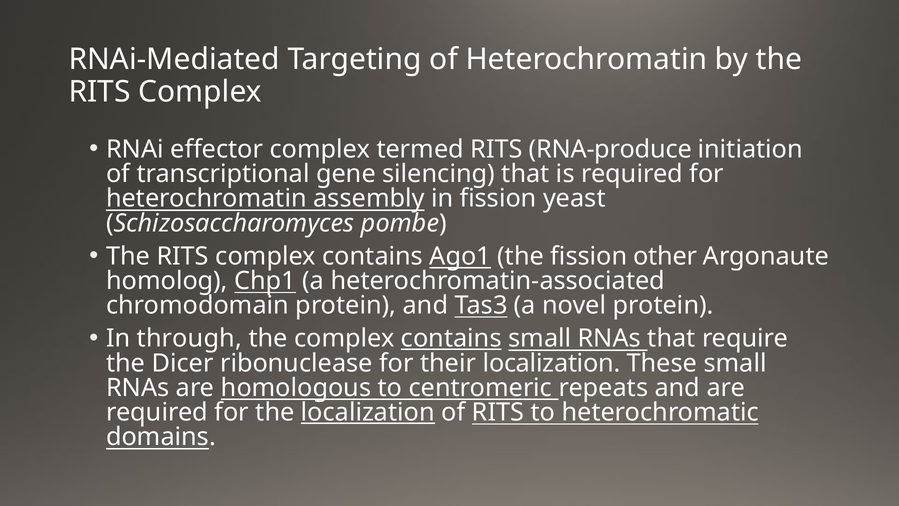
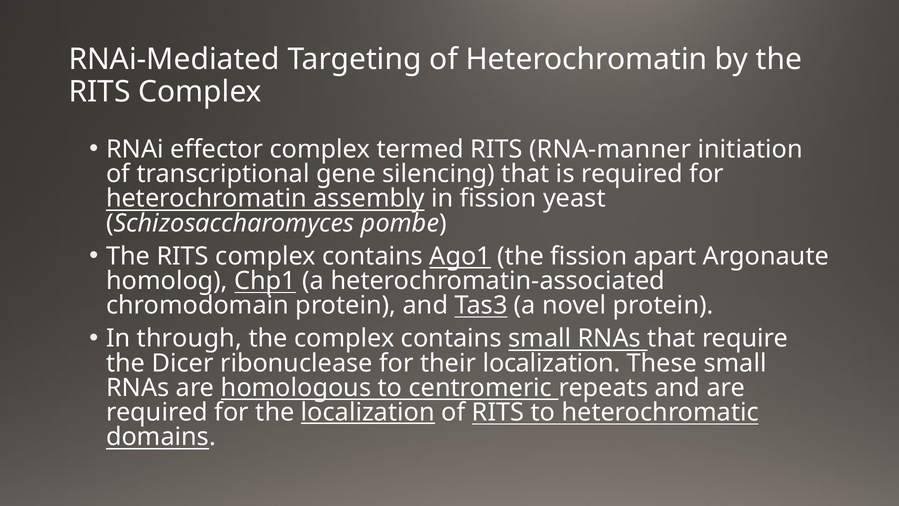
RNA-produce: RNA-produce -> RNA-manner
other: other -> apart
contains at (451, 338) underline: present -> none
